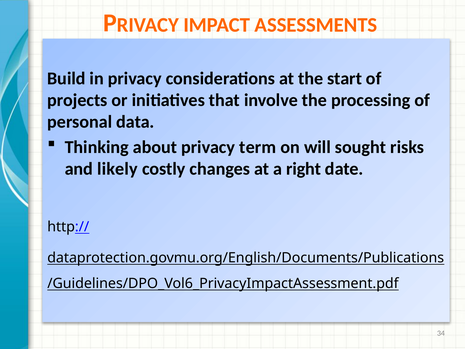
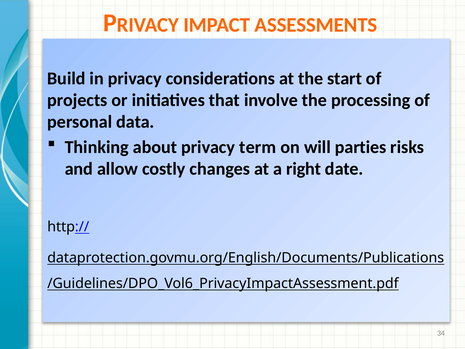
sought: sought -> parties
likely: likely -> allow
